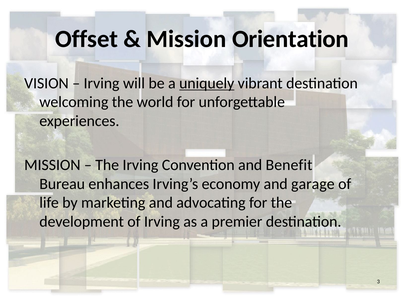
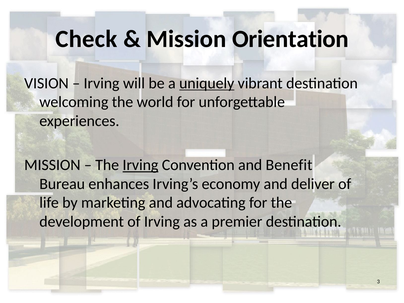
Offset: Offset -> Check
Irving at (140, 165) underline: none -> present
garage: garage -> deliver
